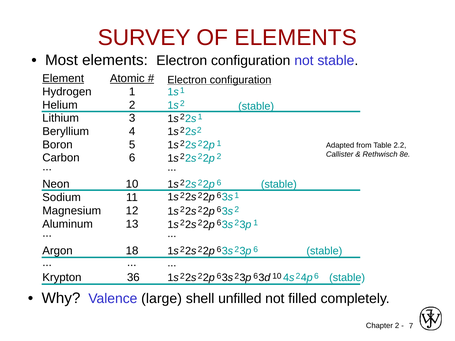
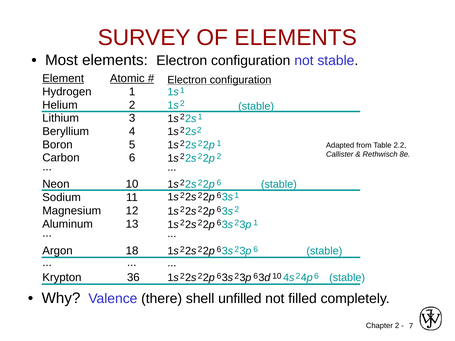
large: large -> there
